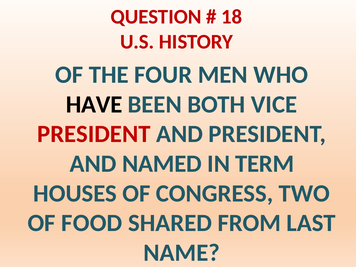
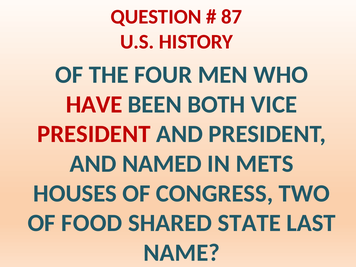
18: 18 -> 87
HAVE colour: black -> red
TERM: TERM -> METS
FROM: FROM -> STATE
